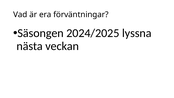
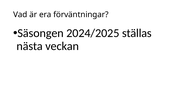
lyssna: lyssna -> ställas
